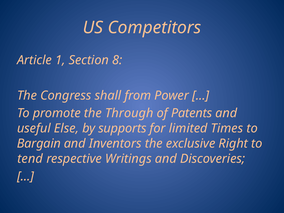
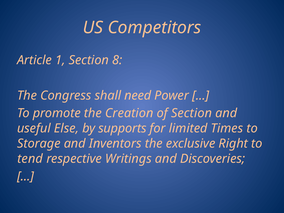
from: from -> need
Through: Through -> Creation
of Patents: Patents -> Section
Bargain: Bargain -> Storage
